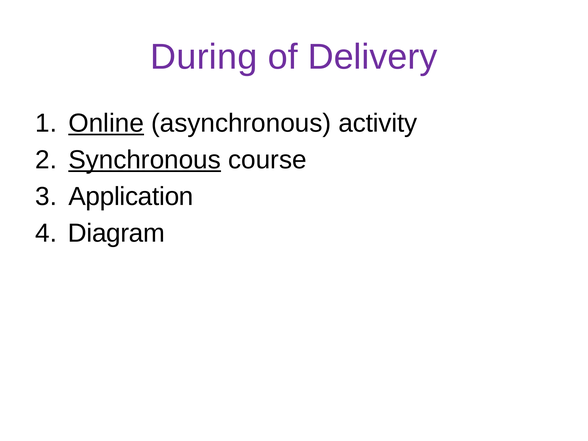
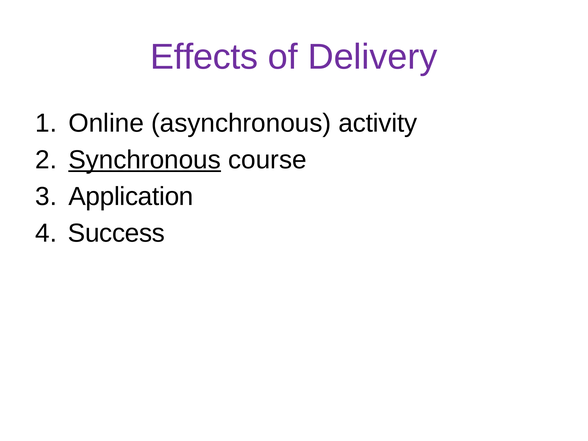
During: During -> Effects
Online underline: present -> none
Diagram: Diagram -> Success
